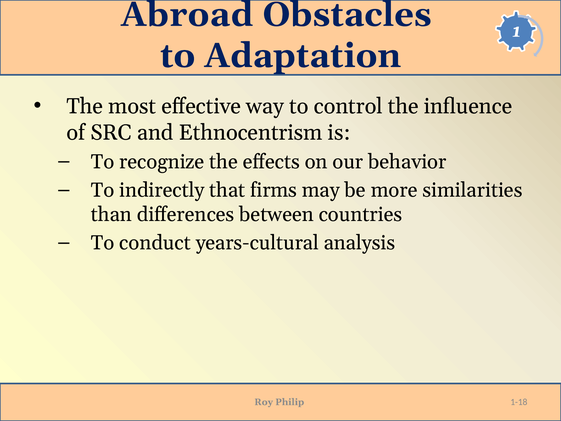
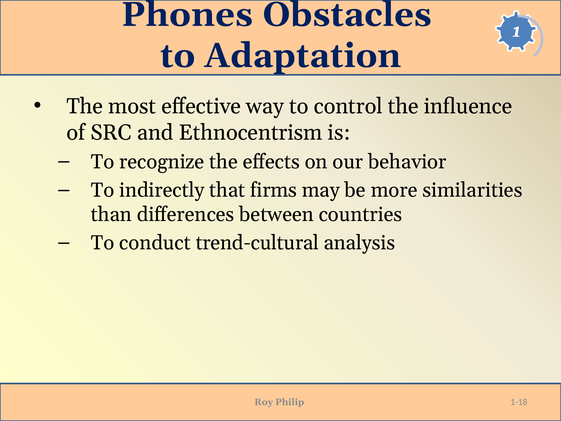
Abroad: Abroad -> Phones
years-cultural: years-cultural -> trend-cultural
